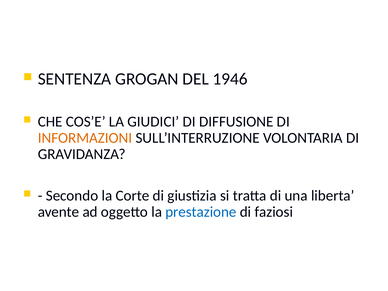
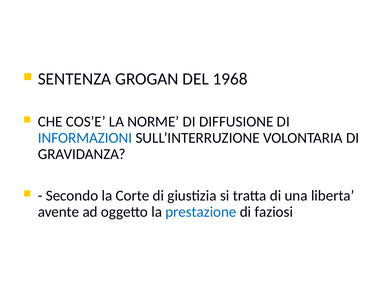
1946: 1946 -> 1968
GIUDICI: GIUDICI -> NORME
INFORMAZIONI colour: orange -> blue
